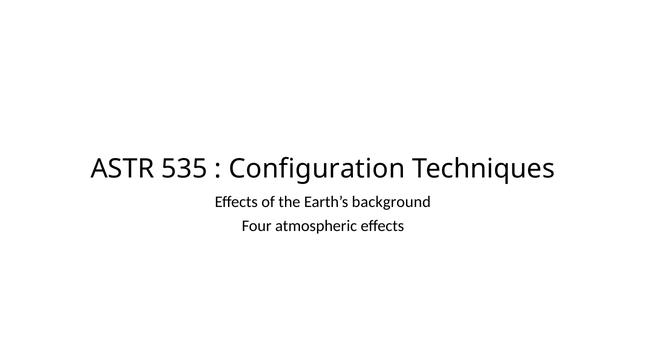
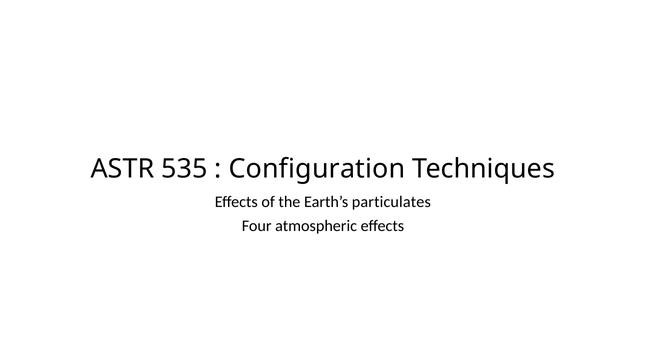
background: background -> particulates
